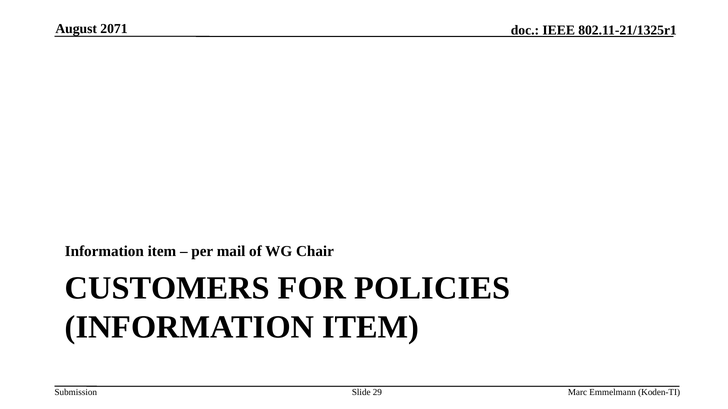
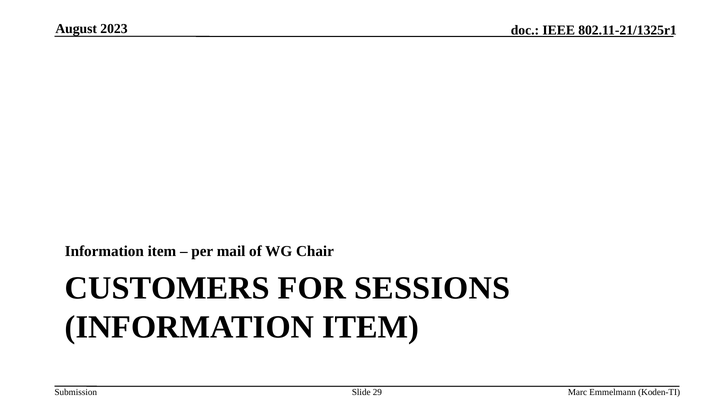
2071: 2071 -> 2023
POLICIES: POLICIES -> SESSIONS
